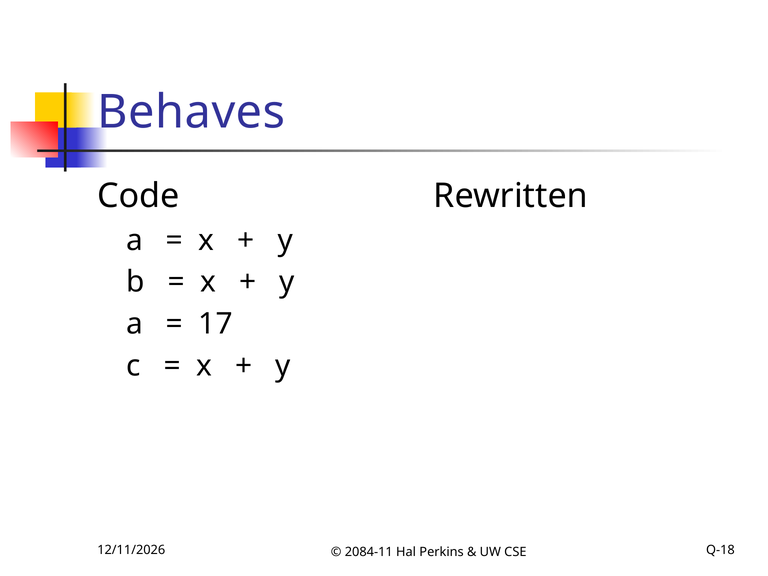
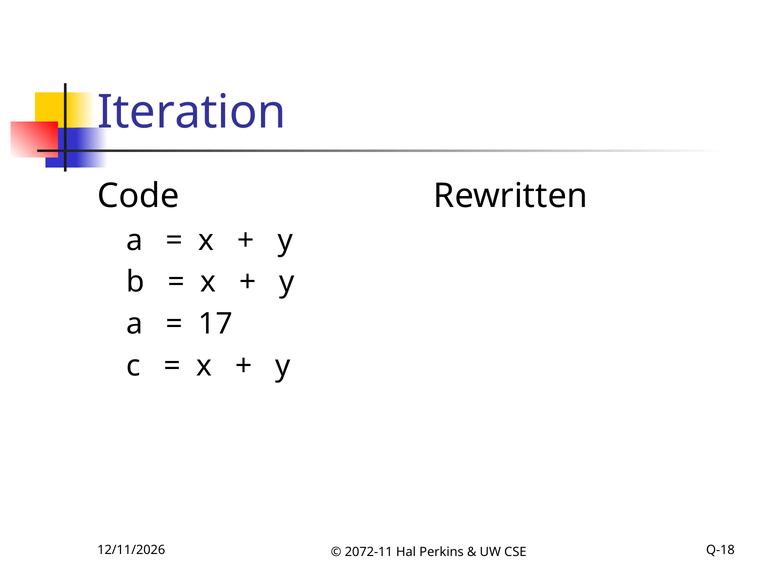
Behaves: Behaves -> Iteration
2084-11: 2084-11 -> 2072-11
